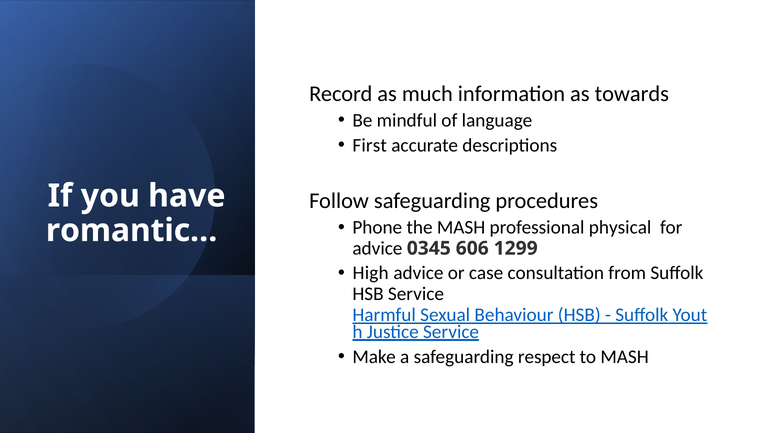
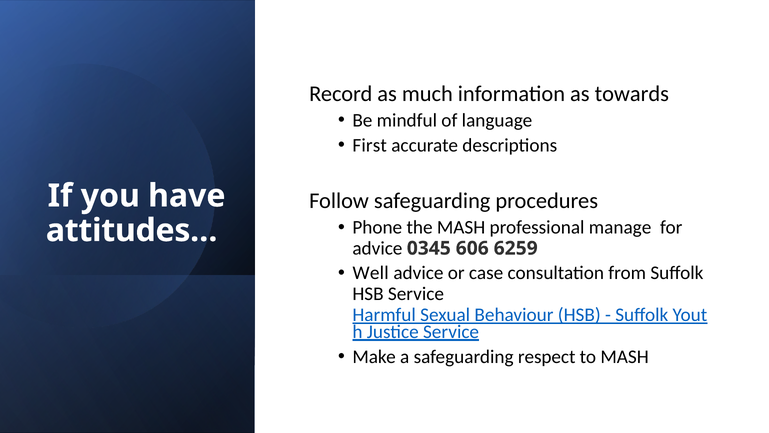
physical: physical -> manage
romantic…: romantic… -> attitudes…
1299: 1299 -> 6259
High: High -> Well
